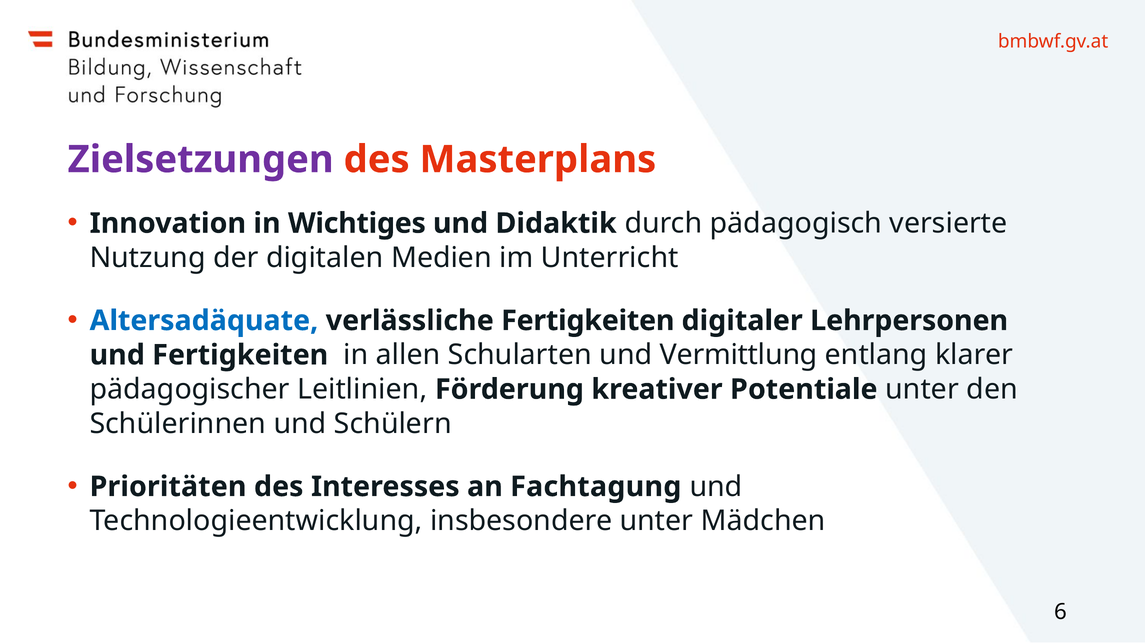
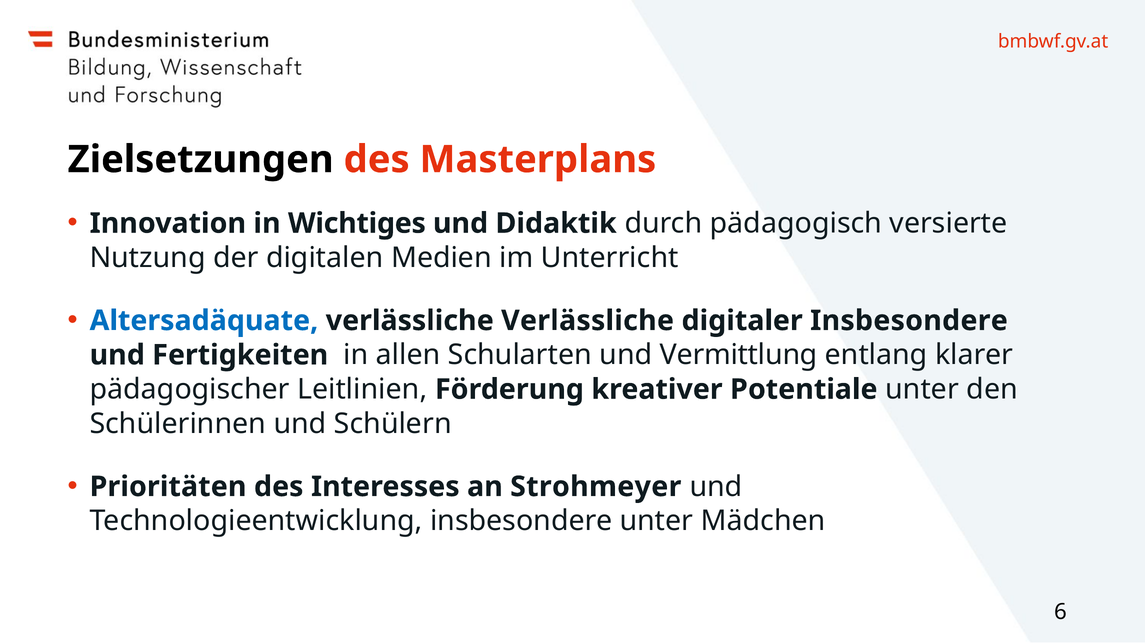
Zielsetzungen colour: purple -> black
verlässliche Fertigkeiten: Fertigkeiten -> Verlässliche
digitaler Lehrpersonen: Lehrpersonen -> Insbesondere
Fachtagung: Fachtagung -> Strohmeyer
